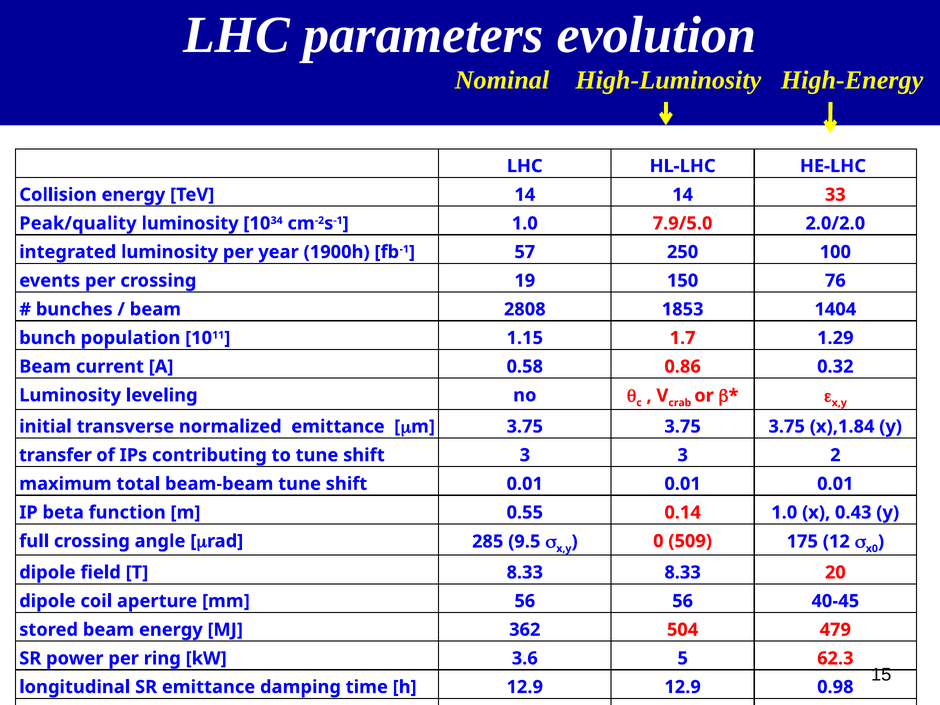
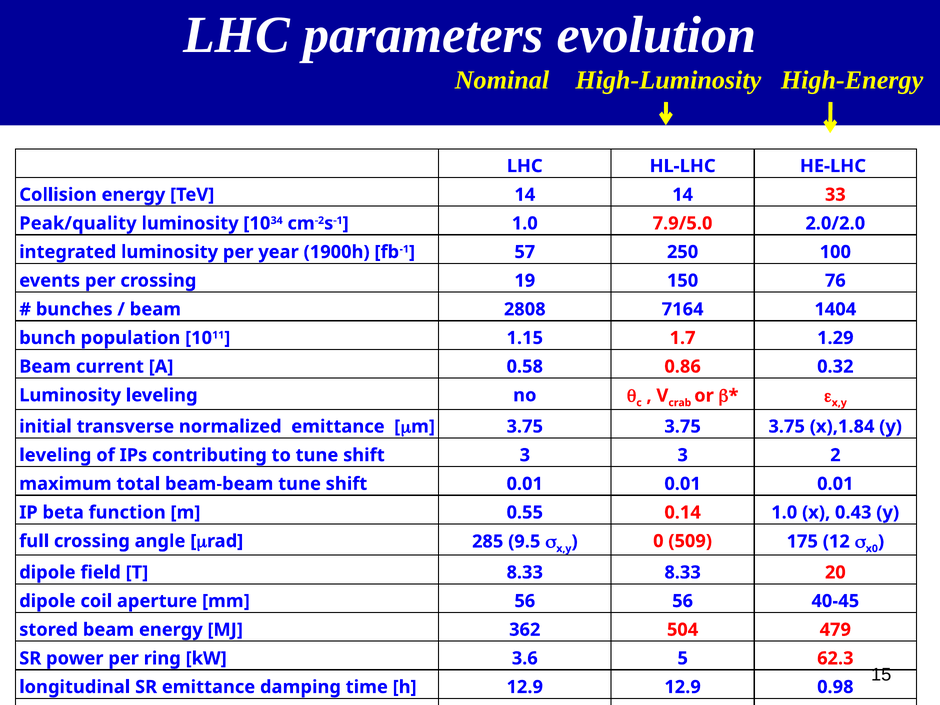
1853: 1853 -> 7164
transfer at (55, 455): transfer -> leveling
